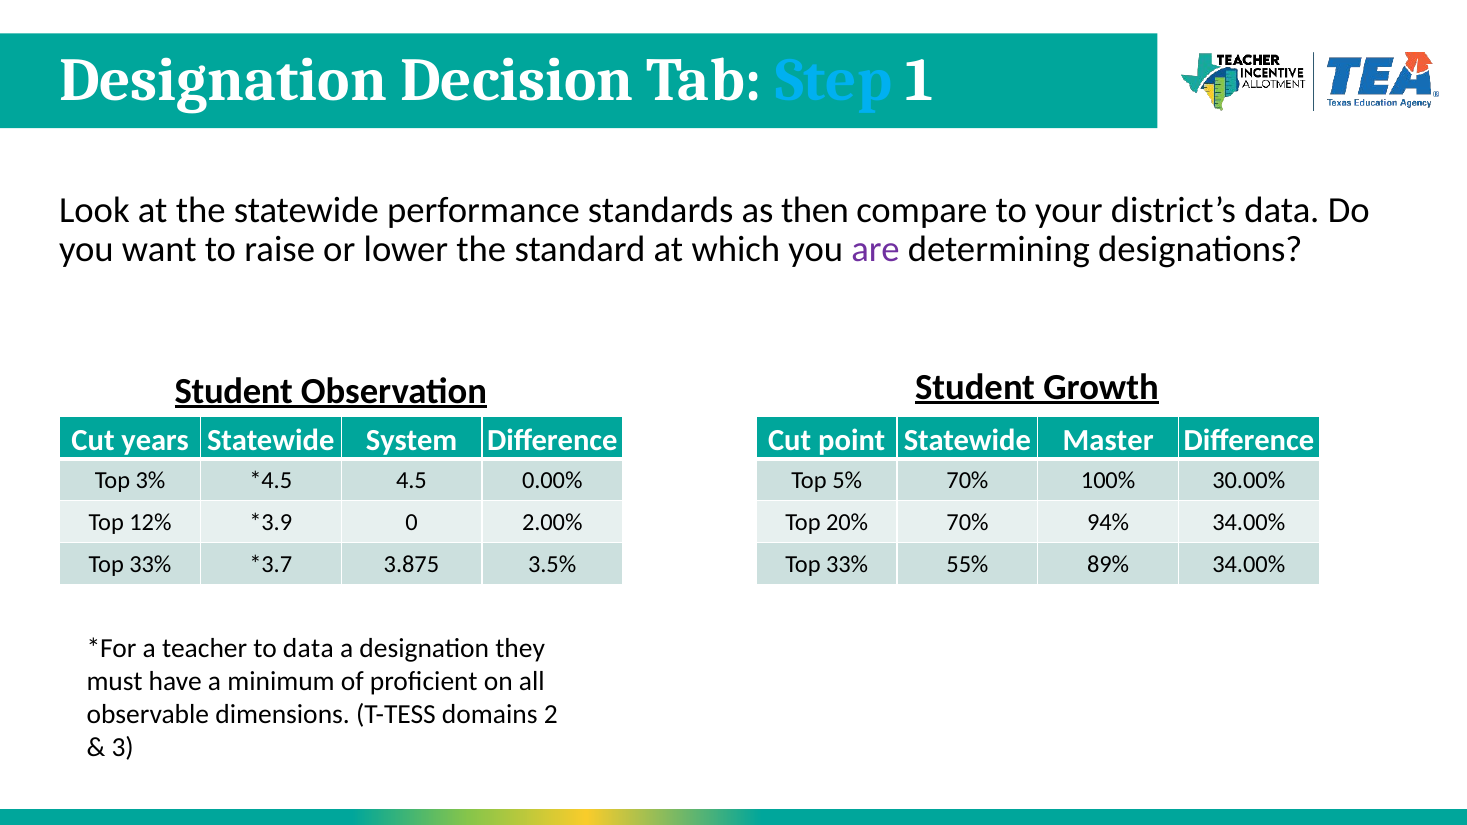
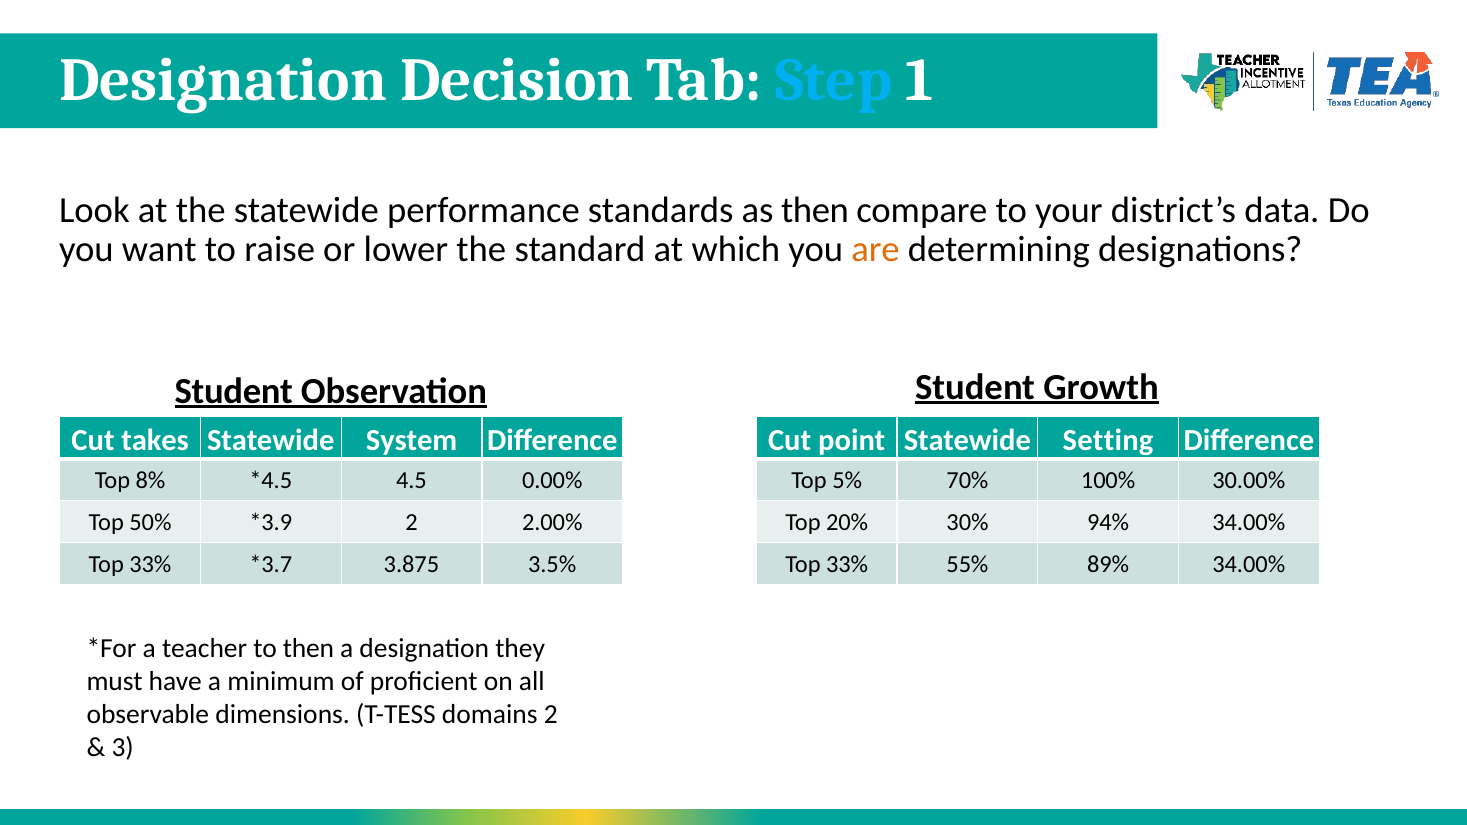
are colour: purple -> orange
years: years -> takes
Master: Master -> Setting
3%: 3% -> 8%
12%: 12% -> 50%
0 at (412, 522): 0 -> 2
20% 70%: 70% -> 30%
to data: data -> then
